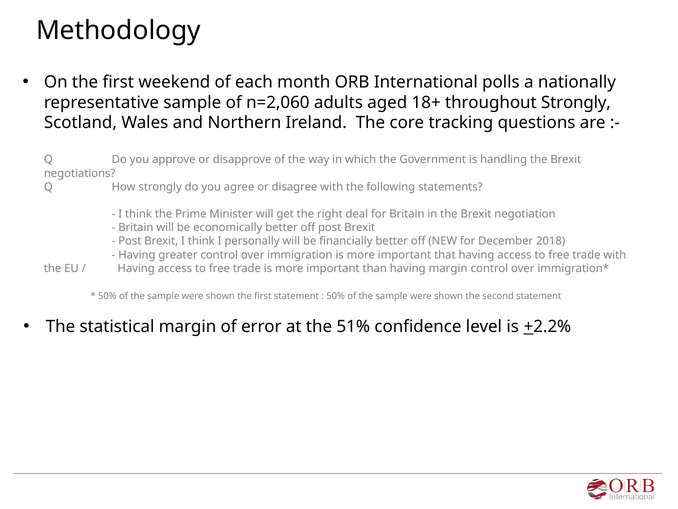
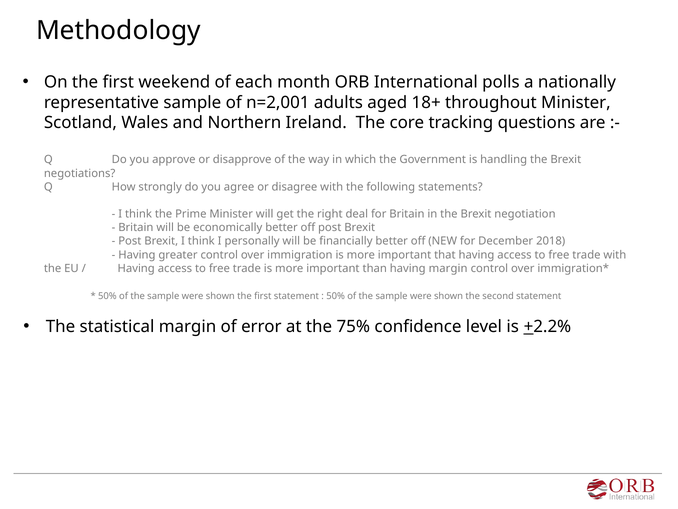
n=2,060: n=2,060 -> n=2,001
throughout Strongly: Strongly -> Minister
51%: 51% -> 75%
